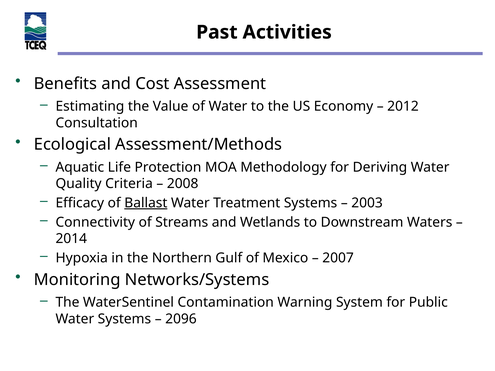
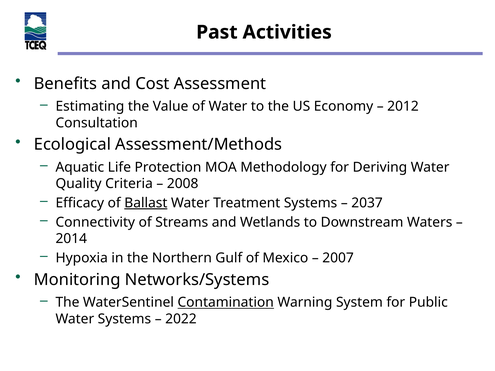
2003: 2003 -> 2037
Contamination underline: none -> present
2096: 2096 -> 2022
